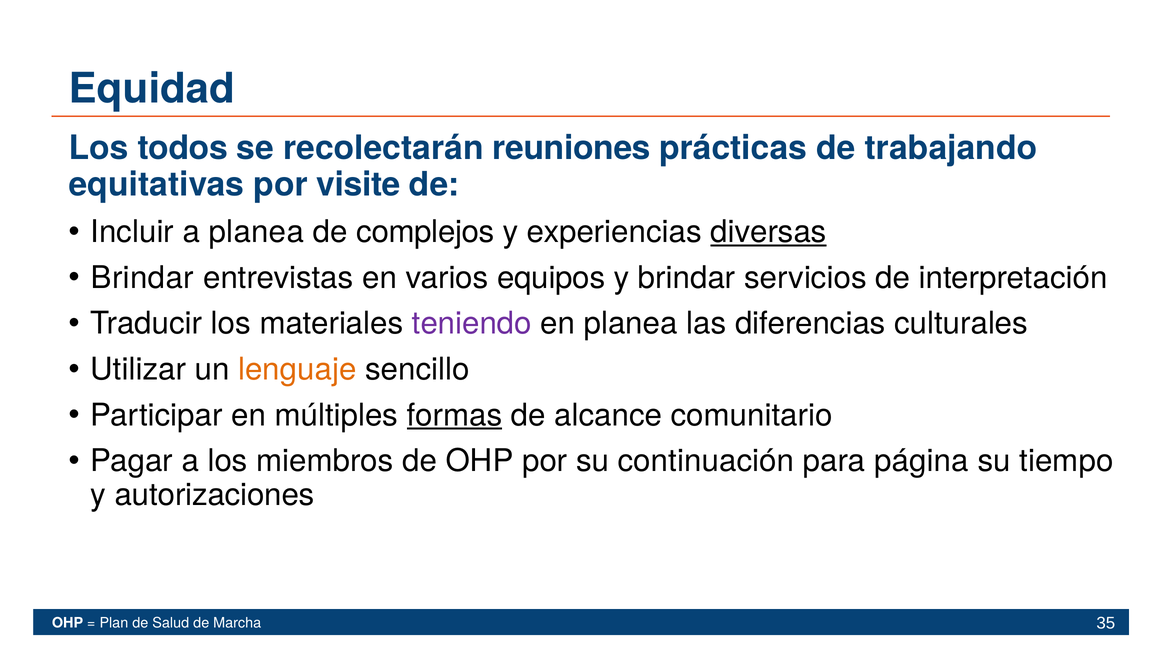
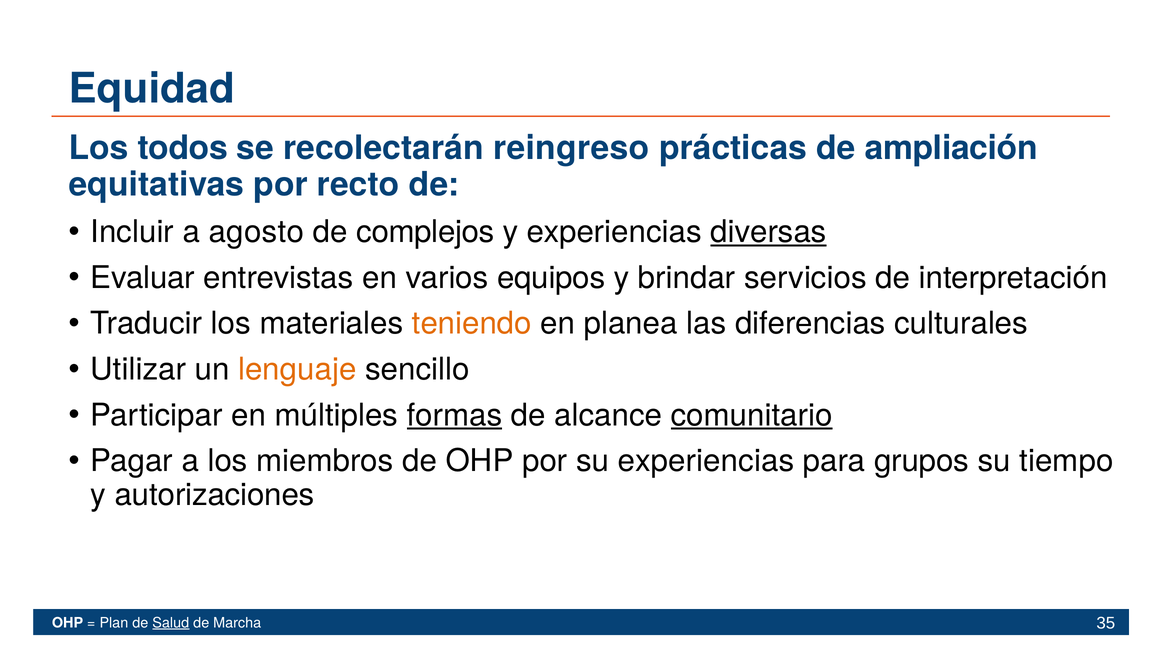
reuniones: reuniones -> reingreso
trabajando: trabajando -> ampliación
visite: visite -> recto
a planea: planea -> agosto
Brindar at (142, 278): Brindar -> Evaluar
teniendo colour: purple -> orange
comunitario underline: none -> present
su continuación: continuación -> experiencias
página: página -> grupos
Salud underline: none -> present
